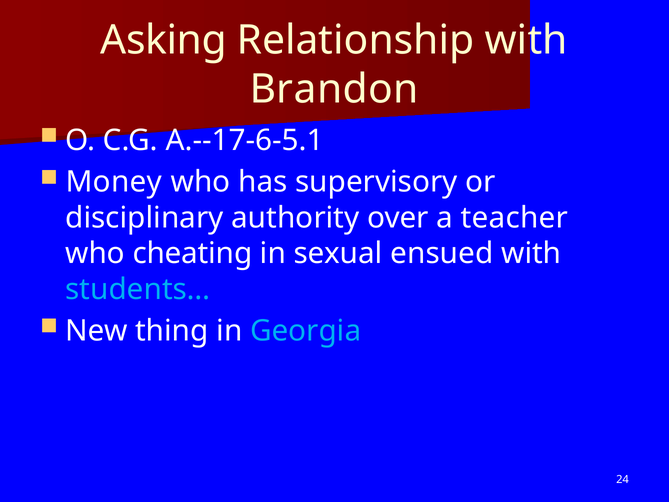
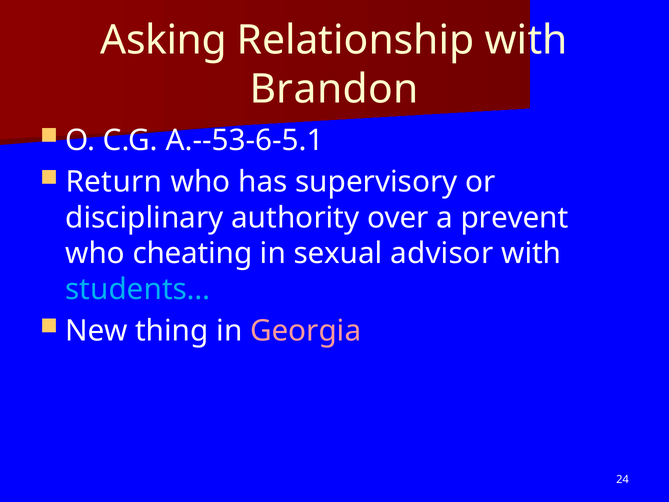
A.--17-6-5.1: A.--17-6-5.1 -> A.--53-6-5.1
Money: Money -> Return
teacher: teacher -> prevent
ensued: ensued -> advisor
Georgia colour: light blue -> pink
